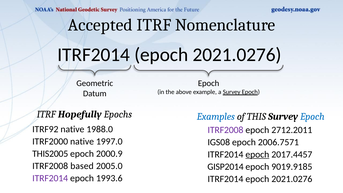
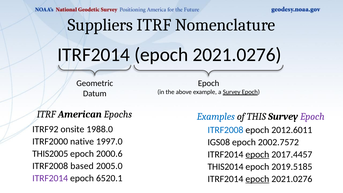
Accepted: Accepted -> Suppliers
Hopefully: Hopefully -> American
Epoch at (312, 116) colour: blue -> purple
ITRF92 native: native -> onsite
ITRF2008 at (225, 130) colour: purple -> blue
2712.2011: 2712.2011 -> 2012.6011
2006.7571: 2006.7571 -> 2002.7572
2000.9: 2000.9 -> 2000.6
GISP2014: GISP2014 -> THIS2014
9019.9185: 9019.9185 -> 2019.5185
1993.6: 1993.6 -> 6520.1
epoch at (257, 179) underline: none -> present
